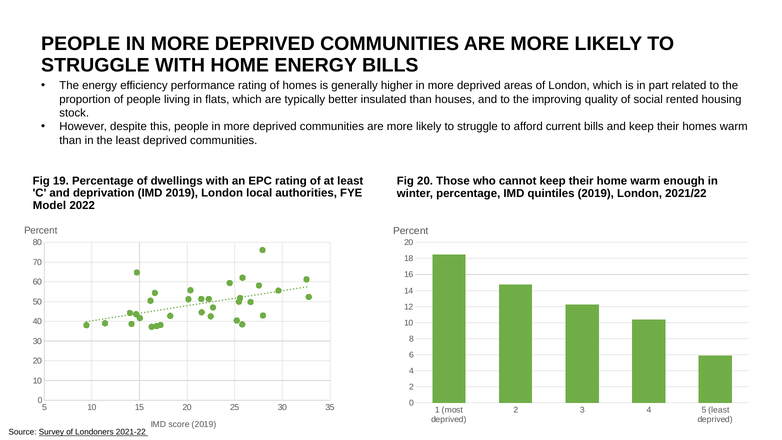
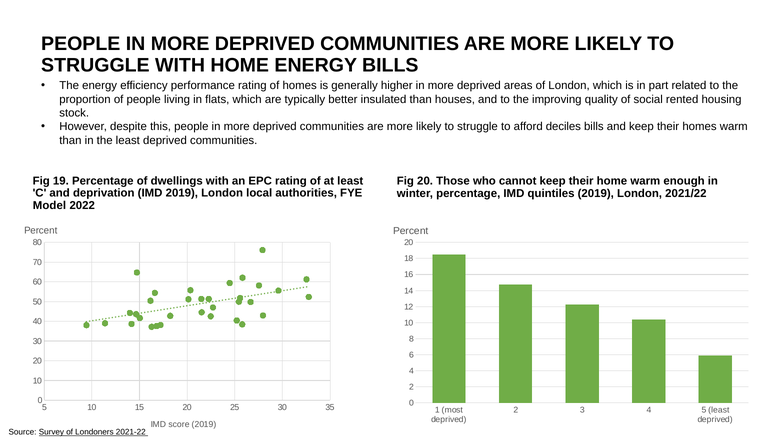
current: current -> deciles
